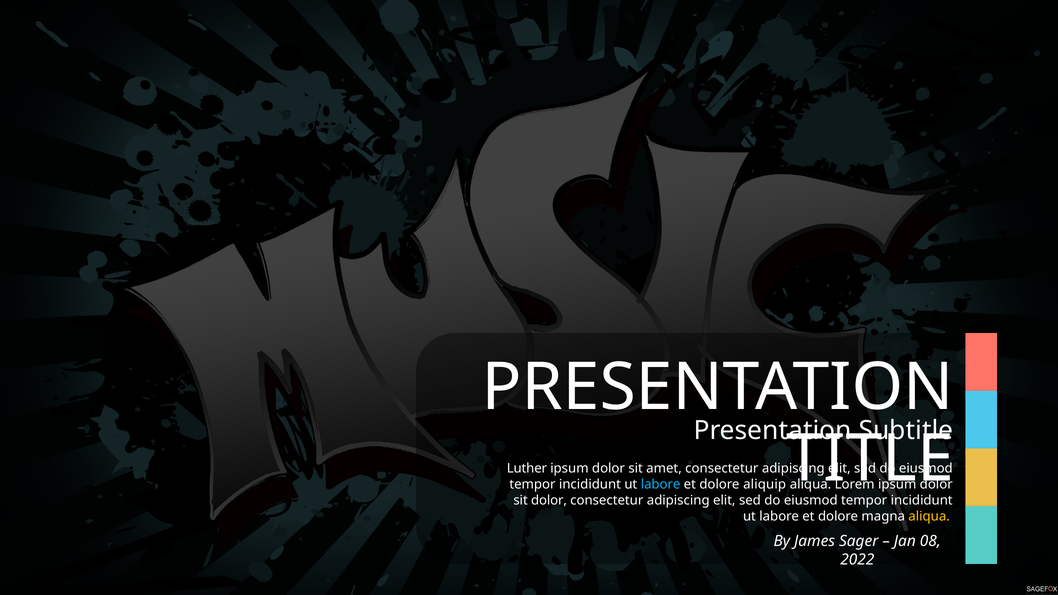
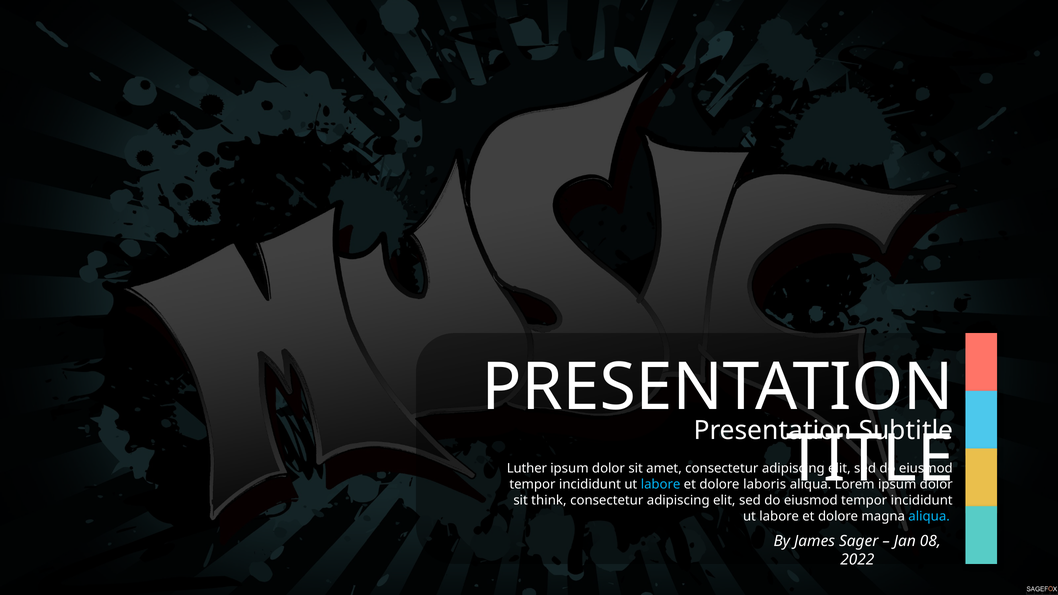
aliquip: aliquip -> laboris
sit dolor: dolor -> think
aliqua at (929, 516) colour: yellow -> light blue
